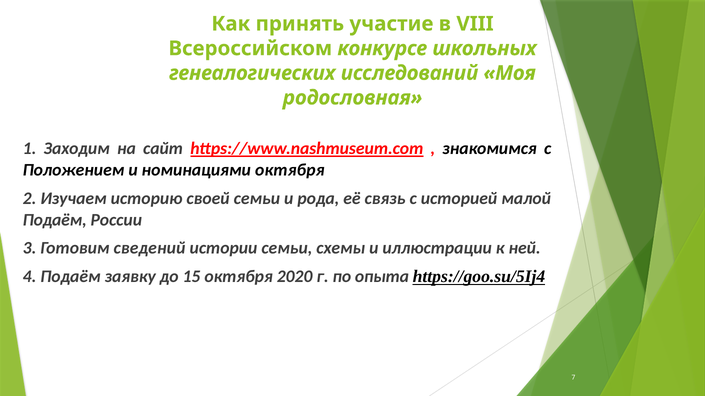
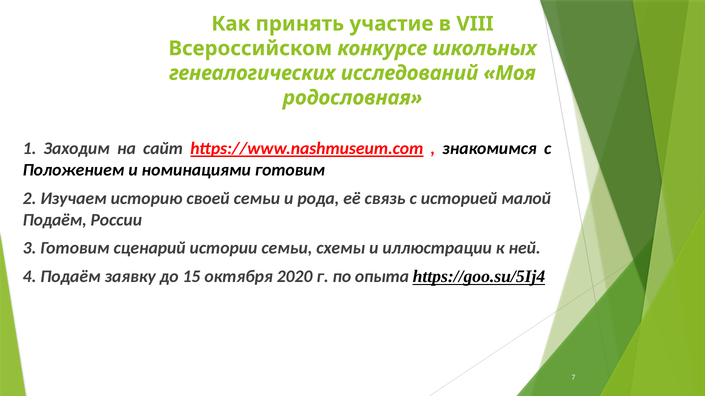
номинациями октября: октября -> готовим
сведений: сведений -> сценарий
